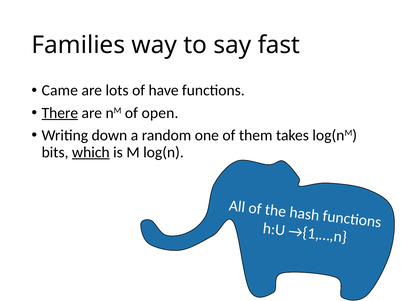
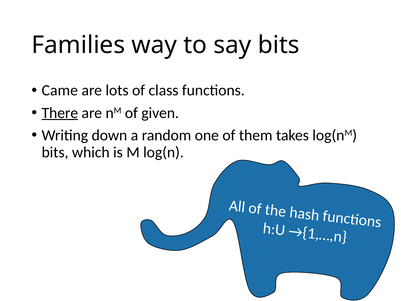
say fast: fast -> bits
have: have -> class
open: open -> given
which underline: present -> none
